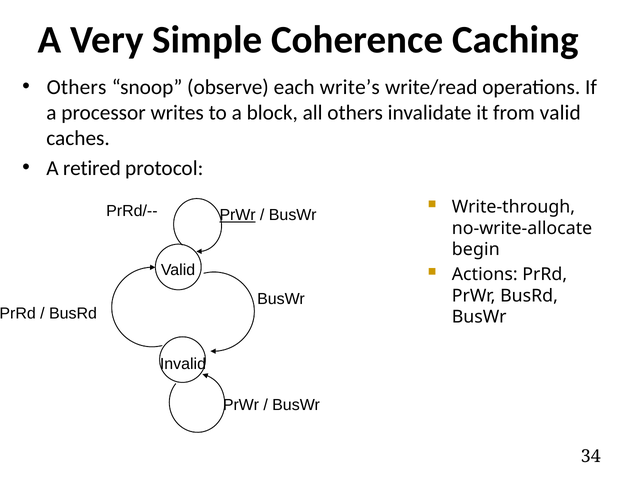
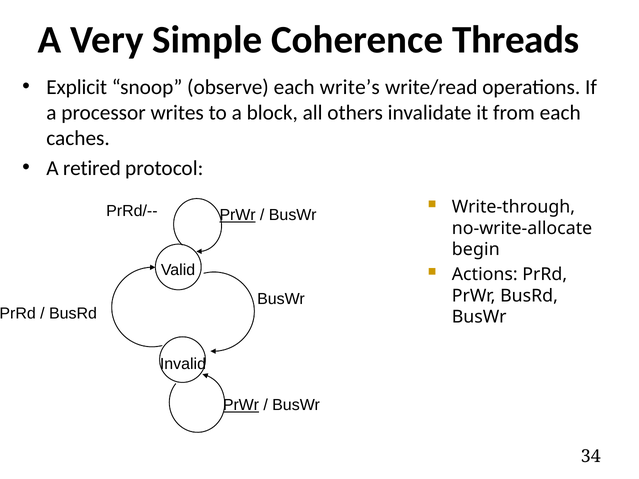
Caching: Caching -> Threads
Others at (77, 87): Others -> Explicit
from valid: valid -> each
PrWr at (241, 405) underline: none -> present
